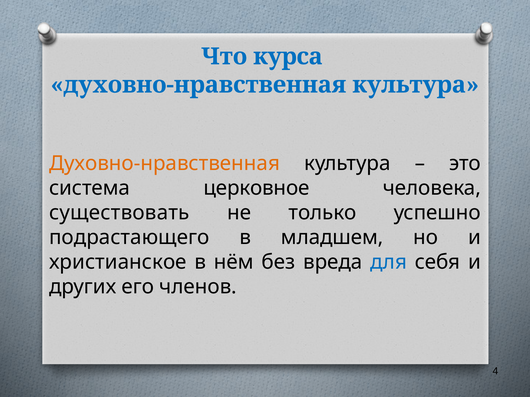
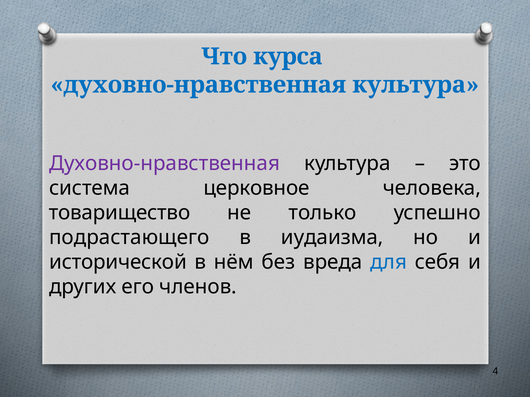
Духовно-нравственная at (165, 163) colour: orange -> purple
существовать: существовать -> товарищество
младшем: младшем -> иудаизма
христианское: христианское -> исторической
